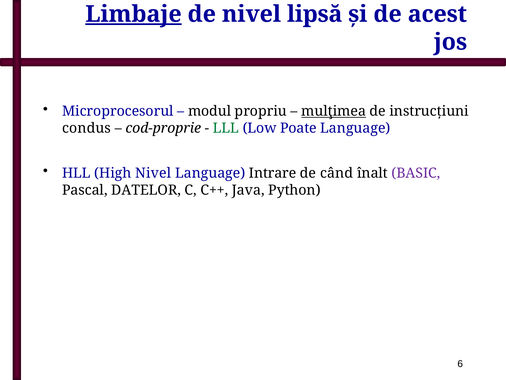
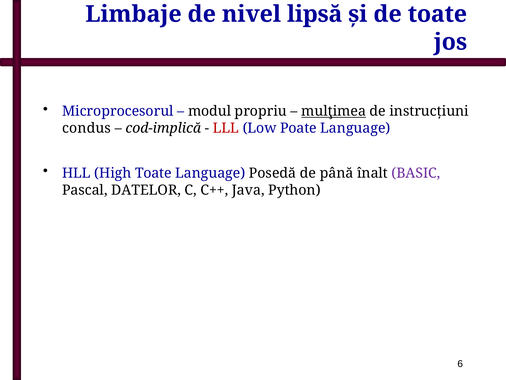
Limbaje underline: present -> none
de acest: acest -> toate
cod-proprie: cod-proprie -> cod-implică
LLL colour: green -> red
High Nivel: Nivel -> Toate
Intrare: Intrare -> Posedă
când: când -> până
